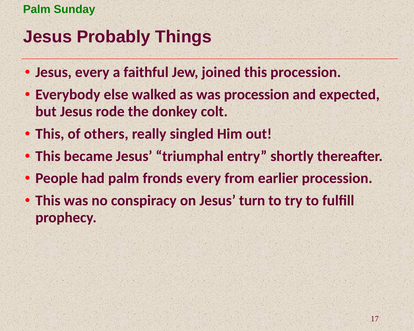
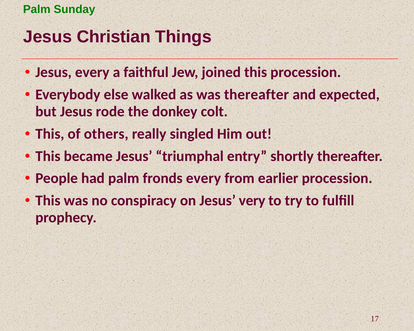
Probably: Probably -> Christian
was procession: procession -> thereafter
turn: turn -> very
